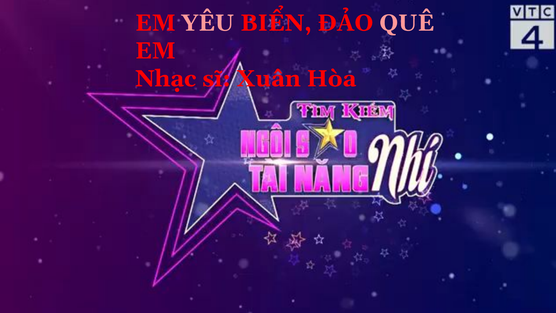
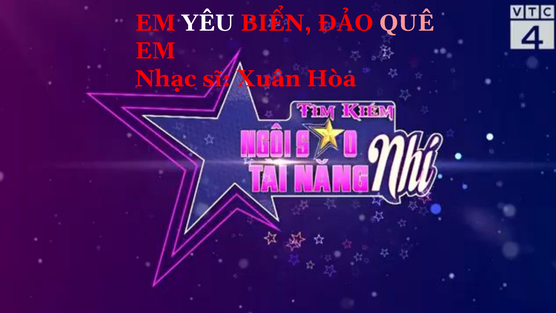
YÊU colour: pink -> white
